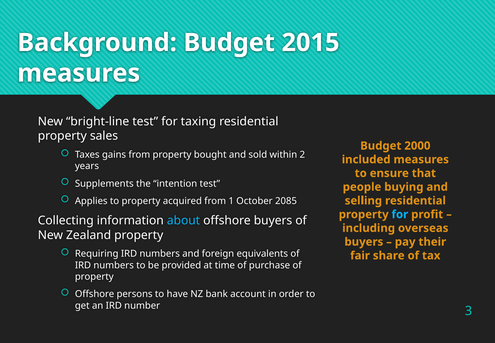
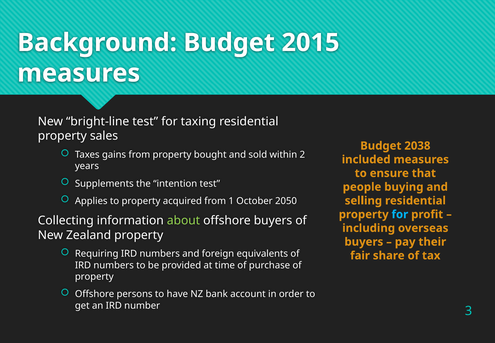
2000: 2000 -> 2038
2085: 2085 -> 2050
about colour: light blue -> light green
